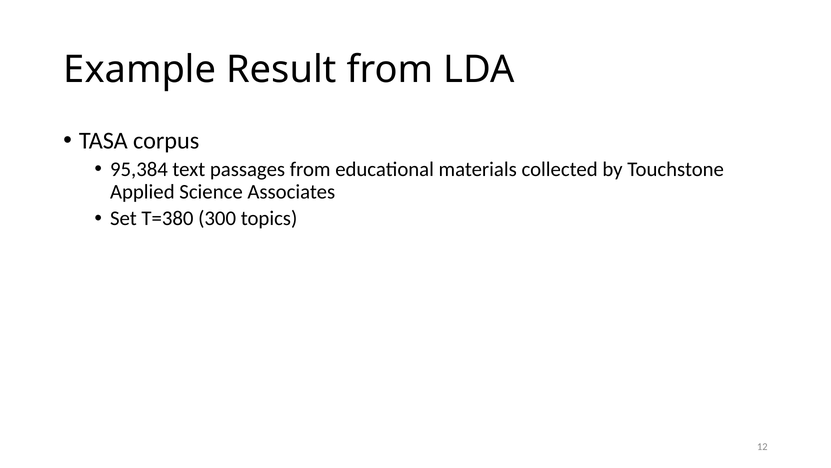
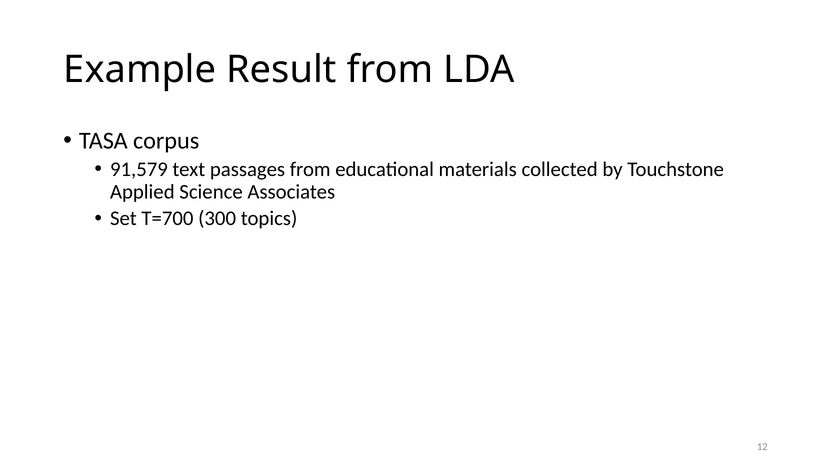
95,384: 95,384 -> 91,579
T=380: T=380 -> T=700
